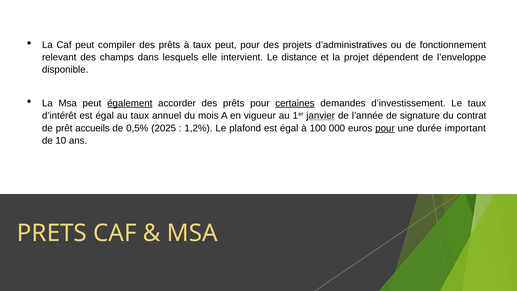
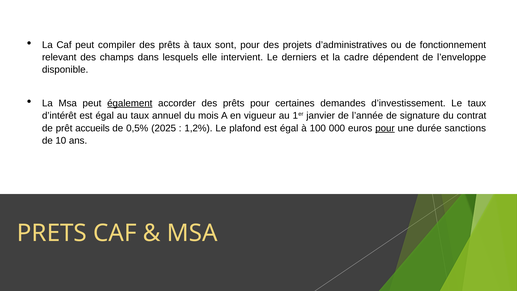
taux peut: peut -> sont
distance: distance -> derniers
projet: projet -> cadre
certaines underline: present -> none
janvier underline: present -> none
important: important -> sanctions
